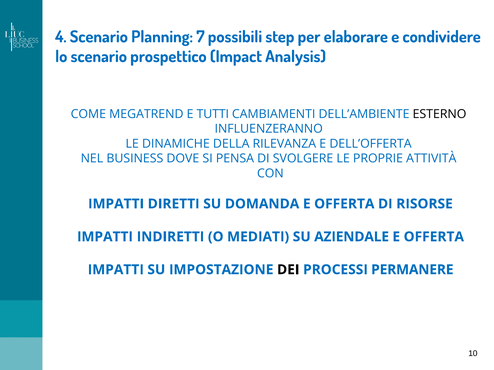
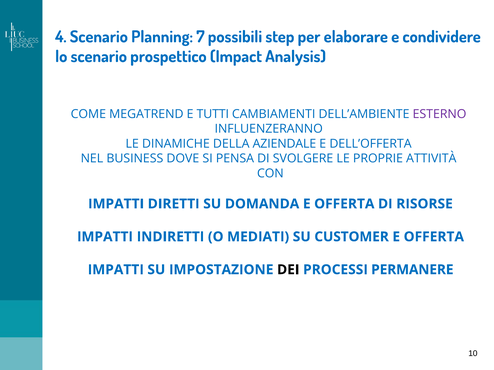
ESTERNO colour: black -> purple
RILEVANZA: RILEVANZA -> AZIENDALE
AZIENDALE: AZIENDALE -> CUSTOMER
